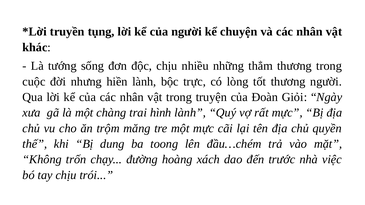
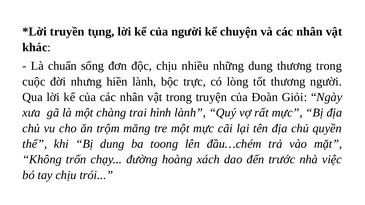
tướng: tướng -> chuẩn
những thẳm: thẳm -> dung
